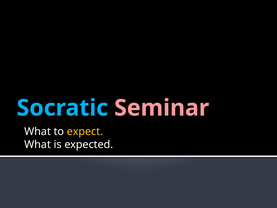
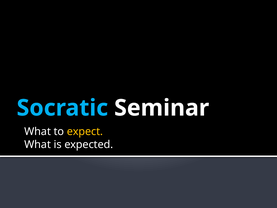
Seminar colour: pink -> white
